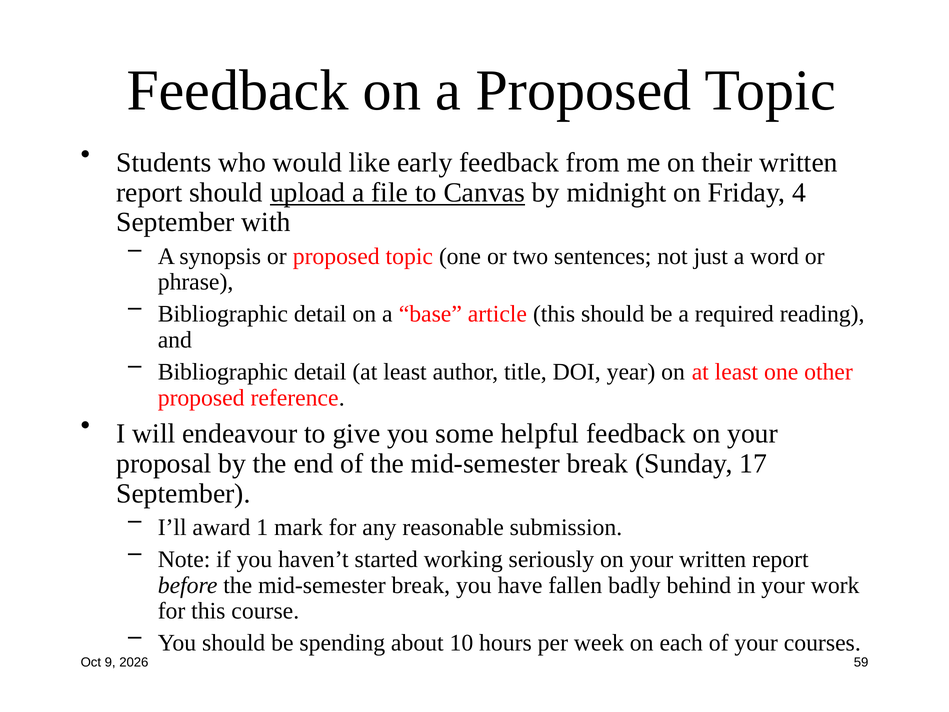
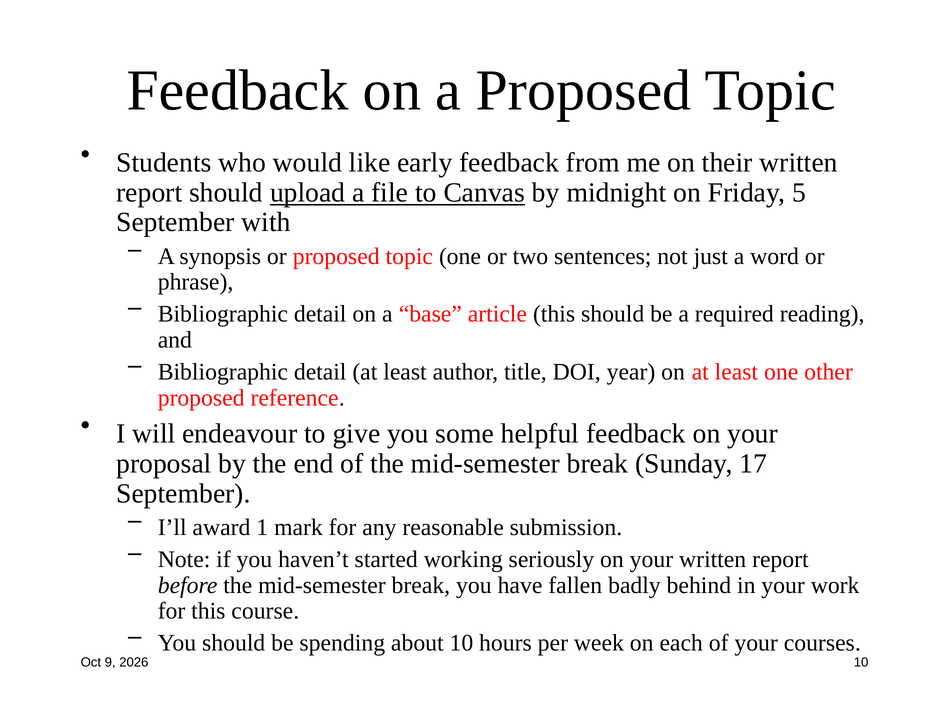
4: 4 -> 5
59 at (861, 662): 59 -> 10
